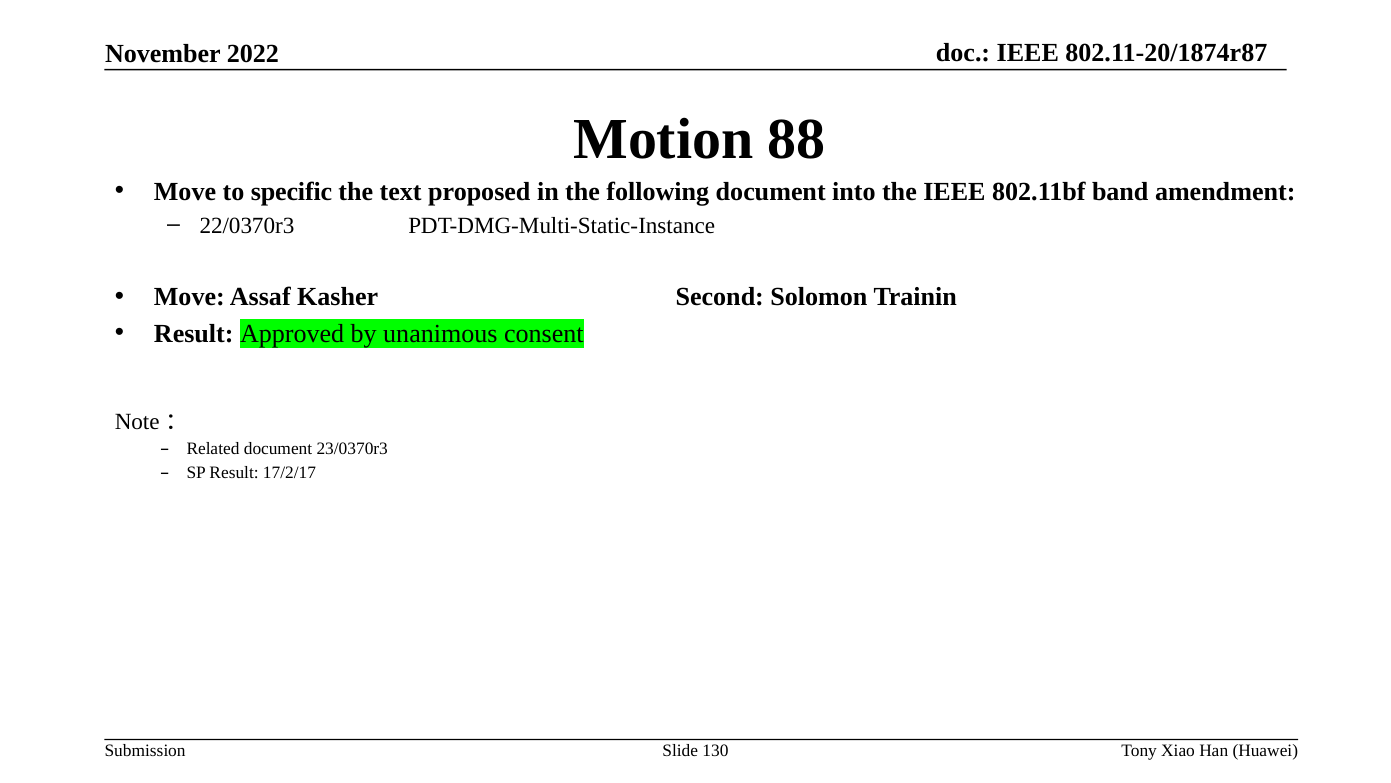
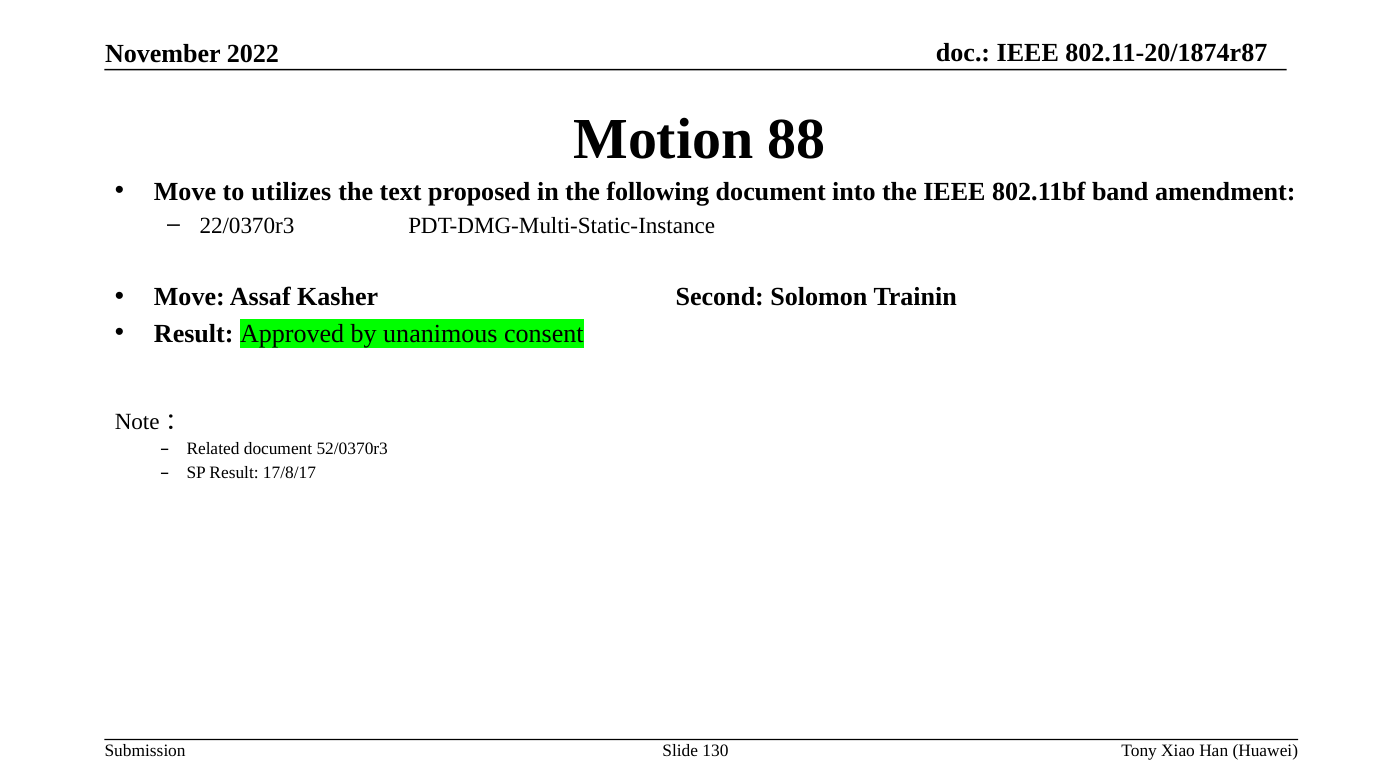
specific: specific -> utilizes
23/0370r3: 23/0370r3 -> 52/0370r3
17/2/17: 17/2/17 -> 17/8/17
